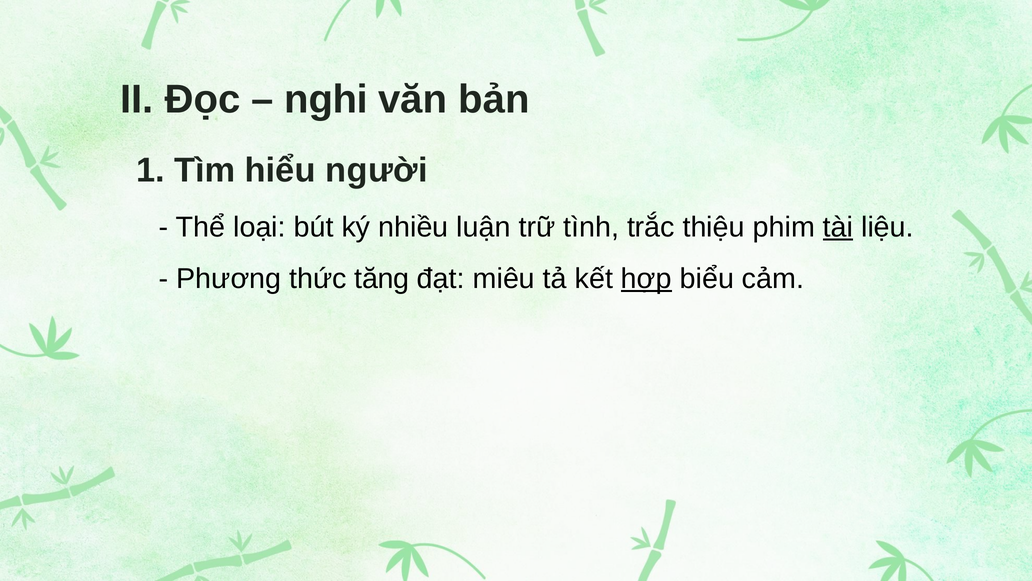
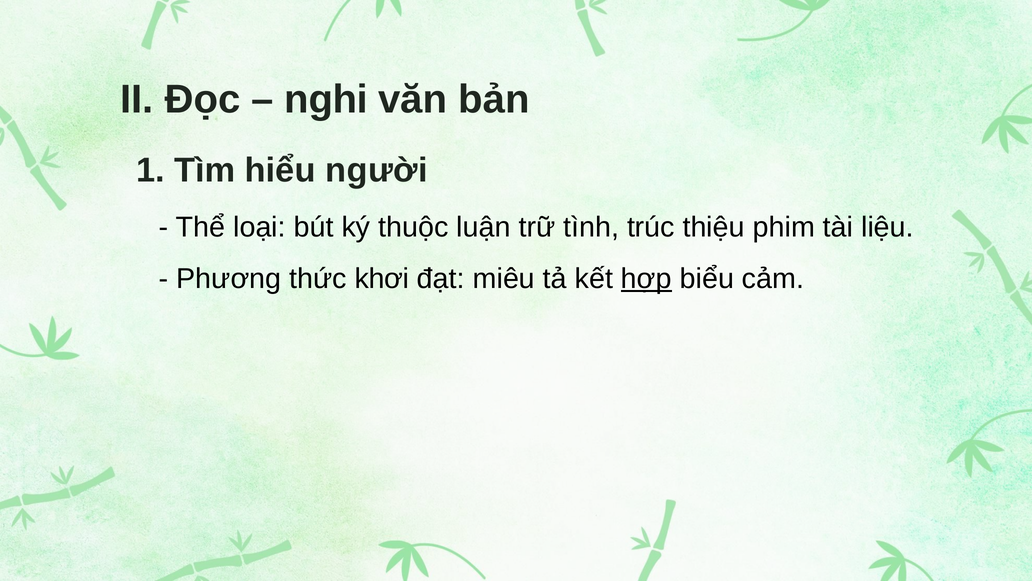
nhiều: nhiều -> thuộc
trắc: trắc -> trúc
tài underline: present -> none
tăng: tăng -> khơi
